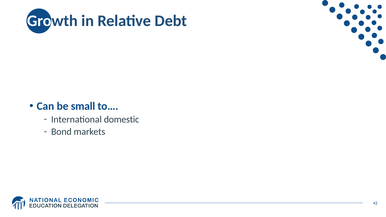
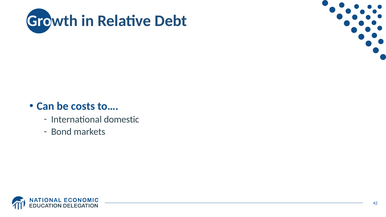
small: small -> costs
